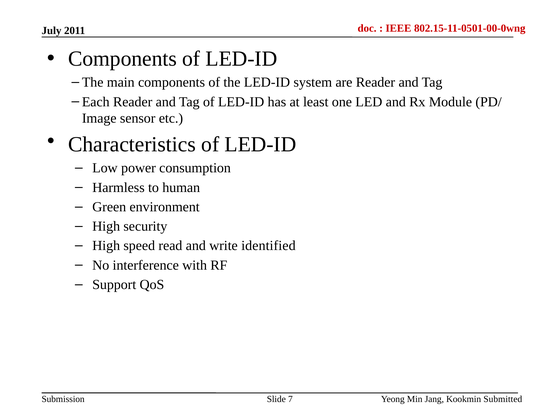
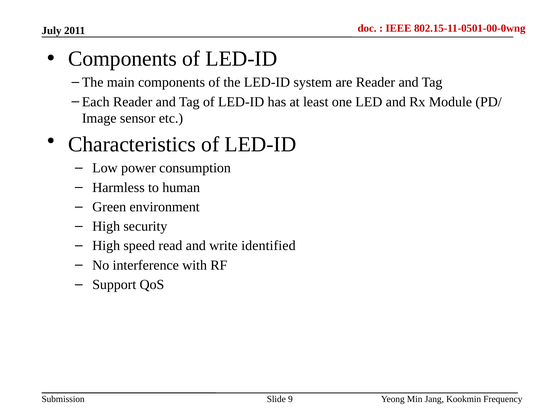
7: 7 -> 9
Submitted: Submitted -> Frequency
